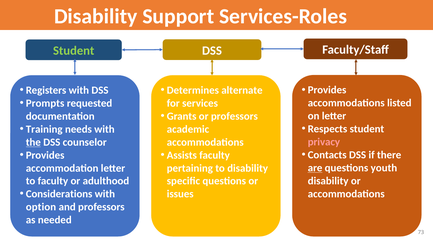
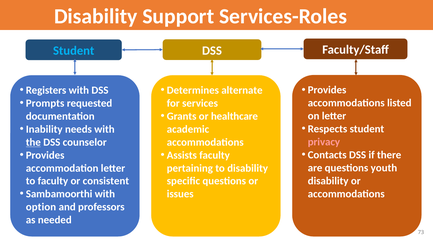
Student at (74, 51) colour: light green -> light blue
or professors: professors -> healthcare
Training: Training -> Inability
are underline: present -> none
adulthood: adulthood -> consistent
Considerations: Considerations -> Sambamoorthi
